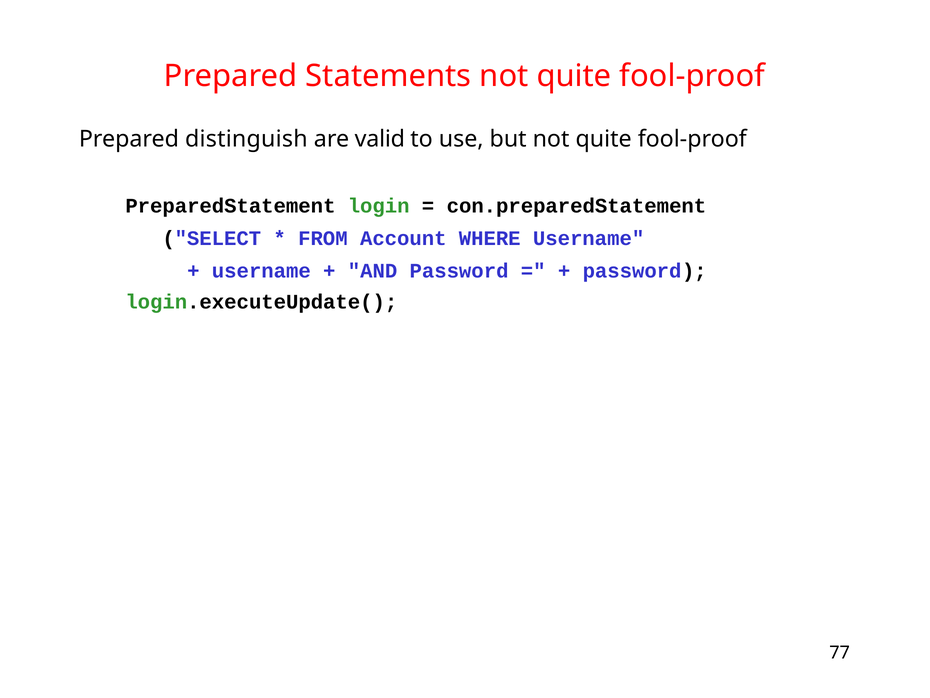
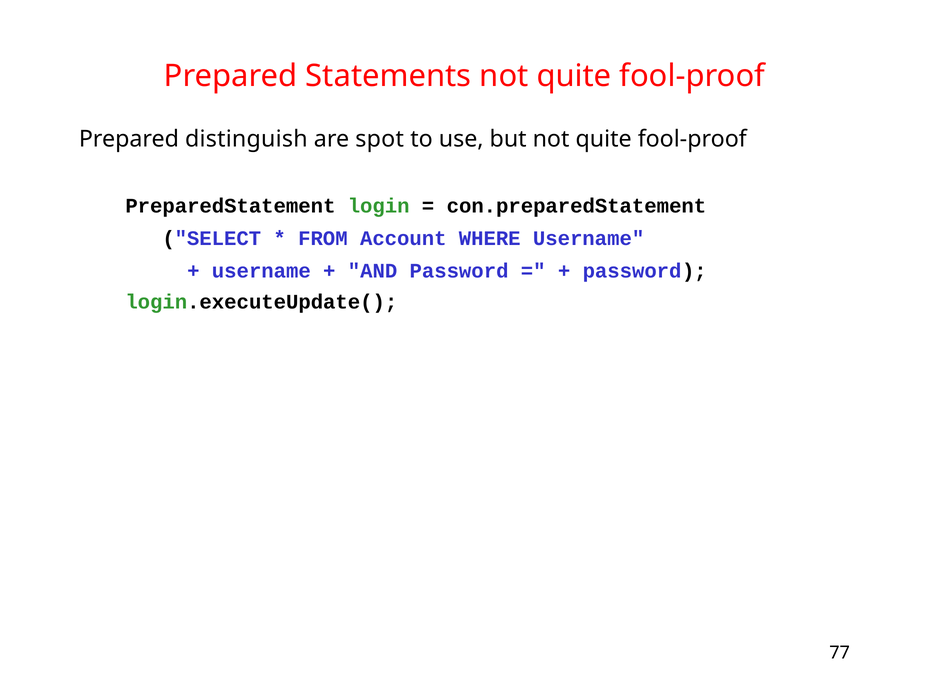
valid: valid -> spot
